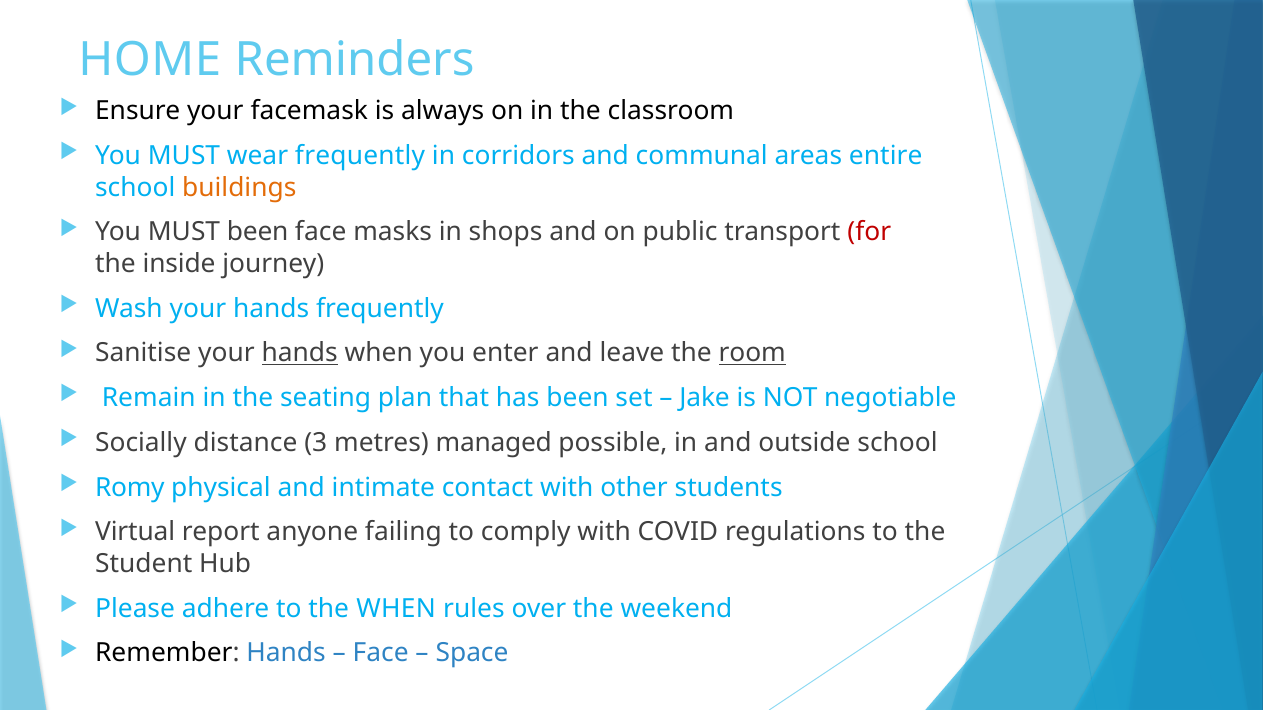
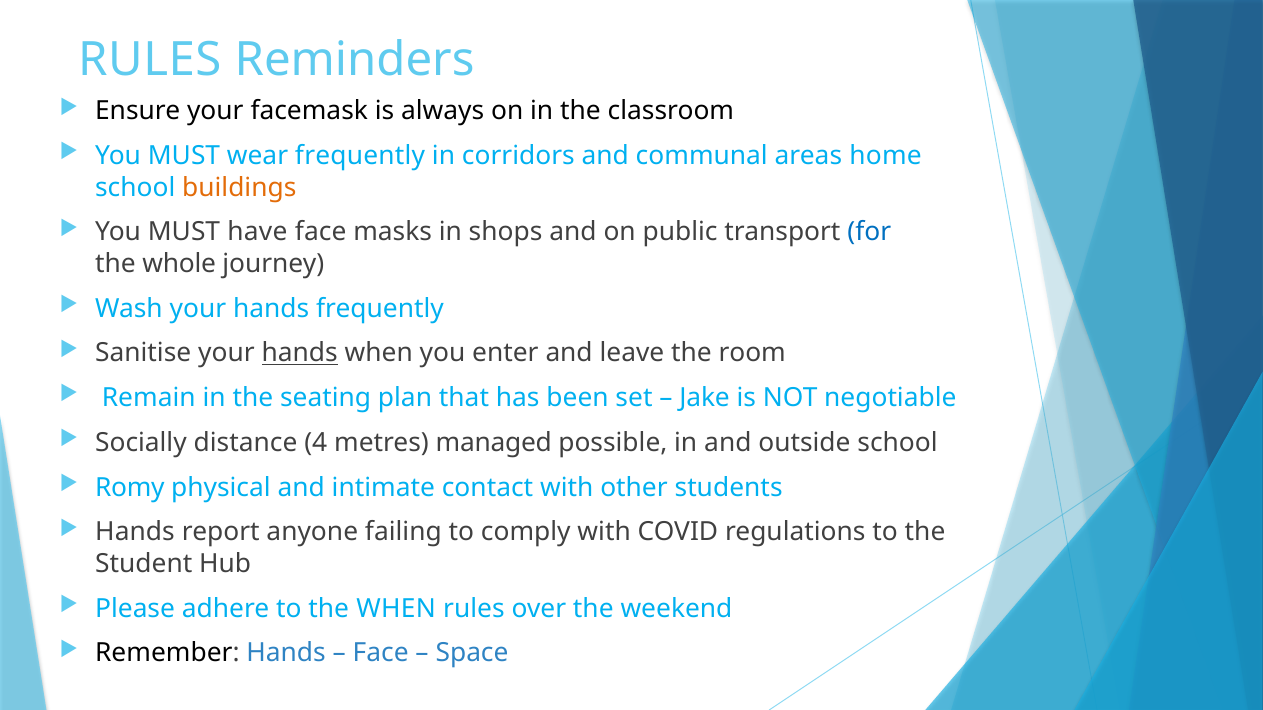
HOME at (150, 60): HOME -> RULES
entire: entire -> home
MUST been: been -> have
for colour: red -> blue
inside: inside -> whole
room underline: present -> none
3: 3 -> 4
Virtual at (135, 532): Virtual -> Hands
